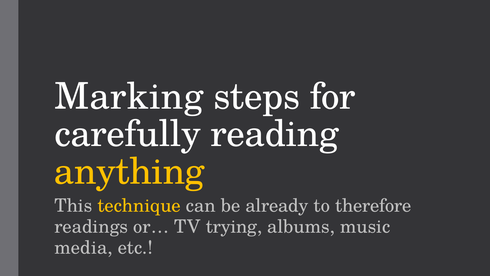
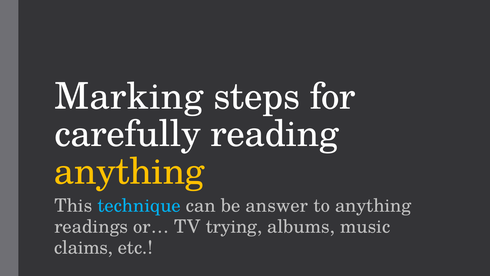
technique colour: yellow -> light blue
already: already -> answer
to therefore: therefore -> anything
media: media -> claims
